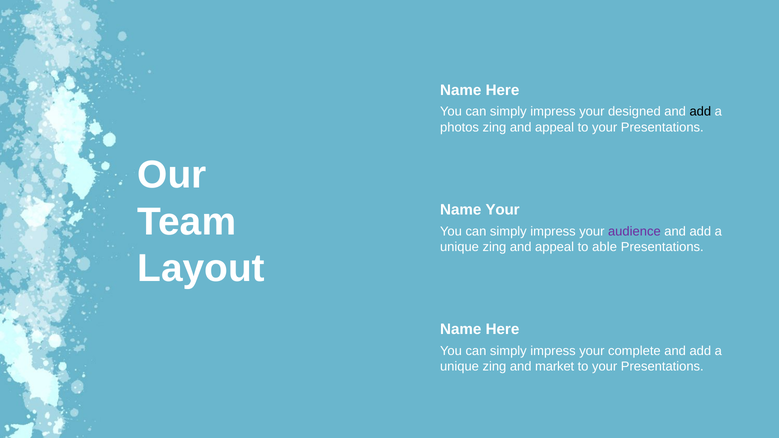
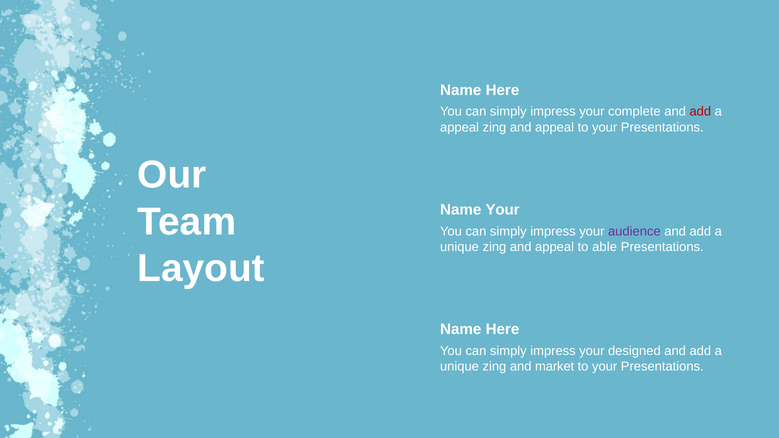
designed: designed -> complete
add at (700, 112) colour: black -> red
photos at (460, 127): photos -> appeal
complete: complete -> designed
